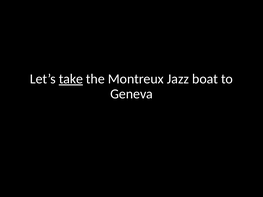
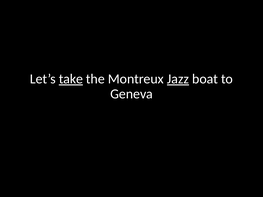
Jazz underline: none -> present
